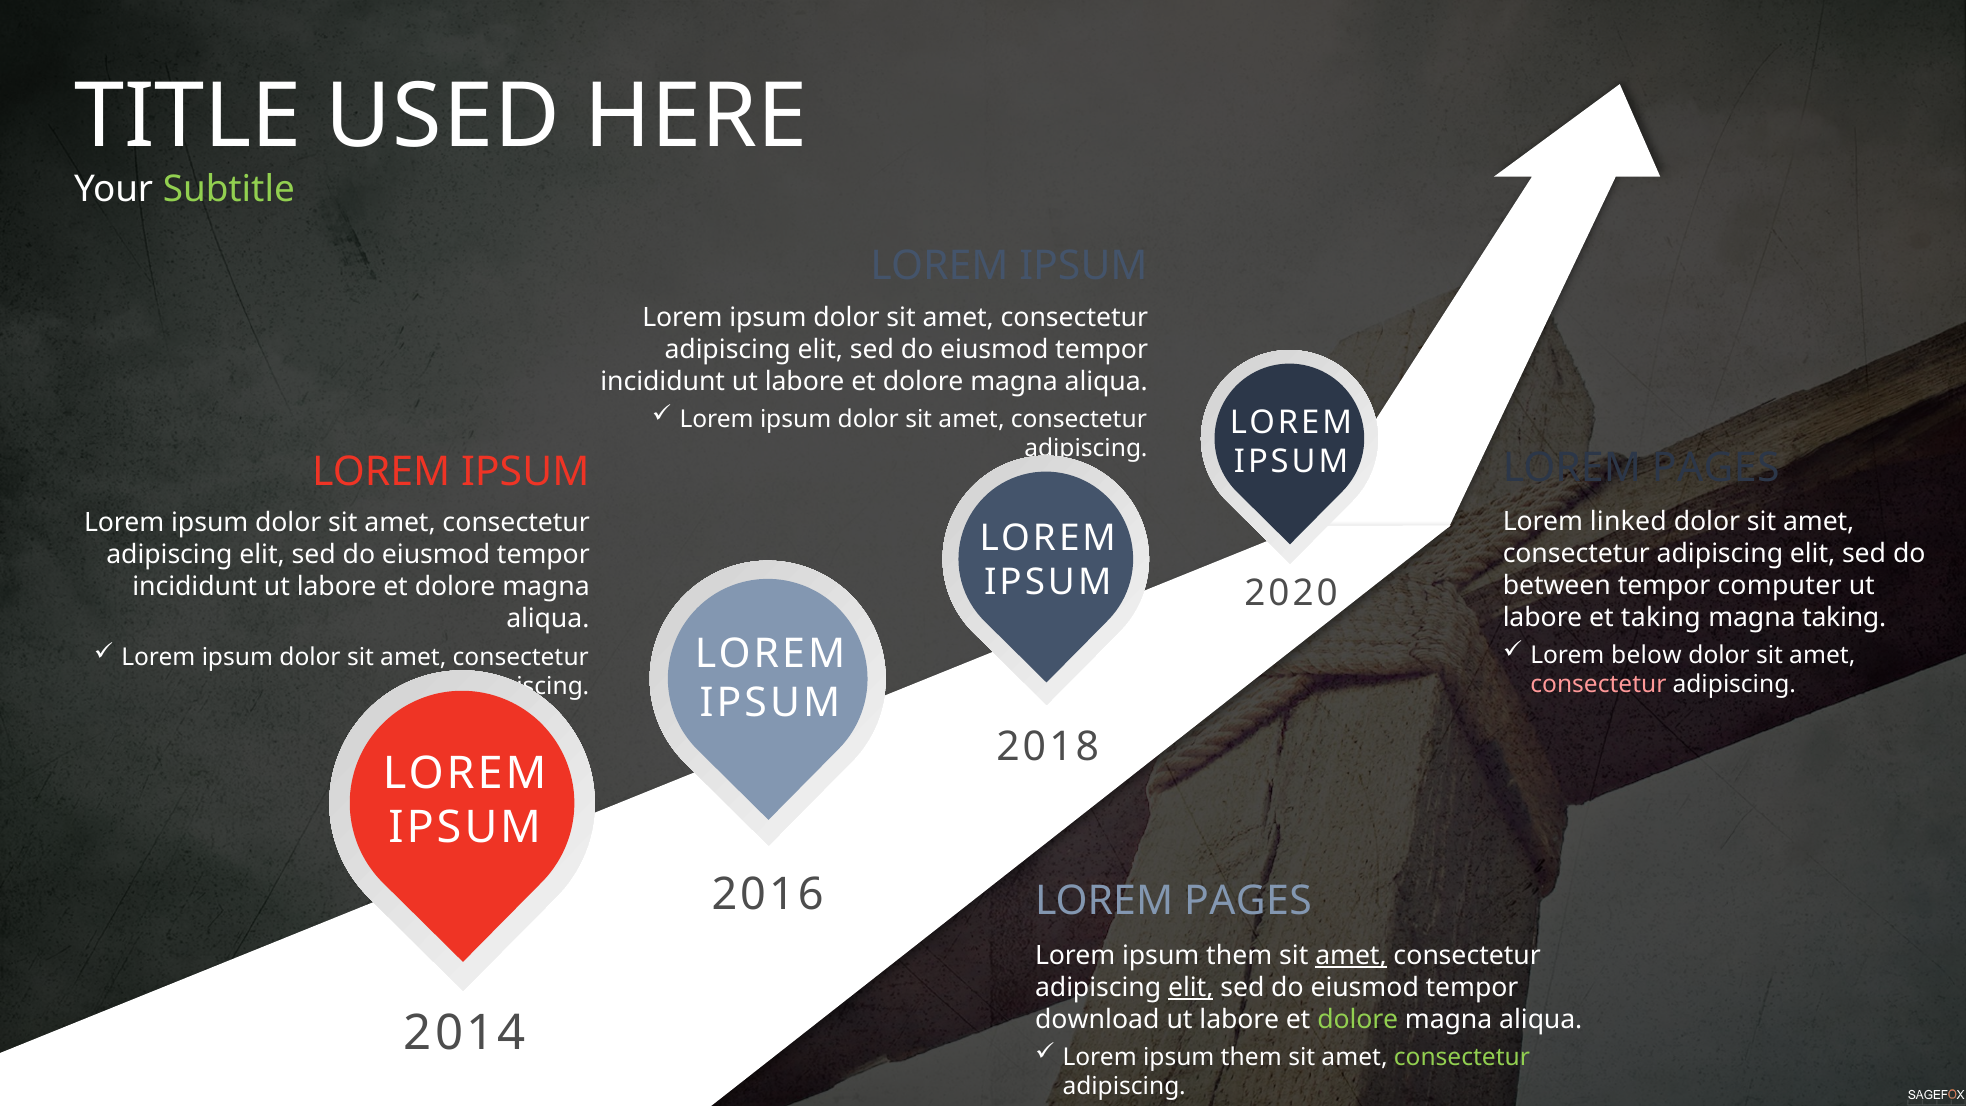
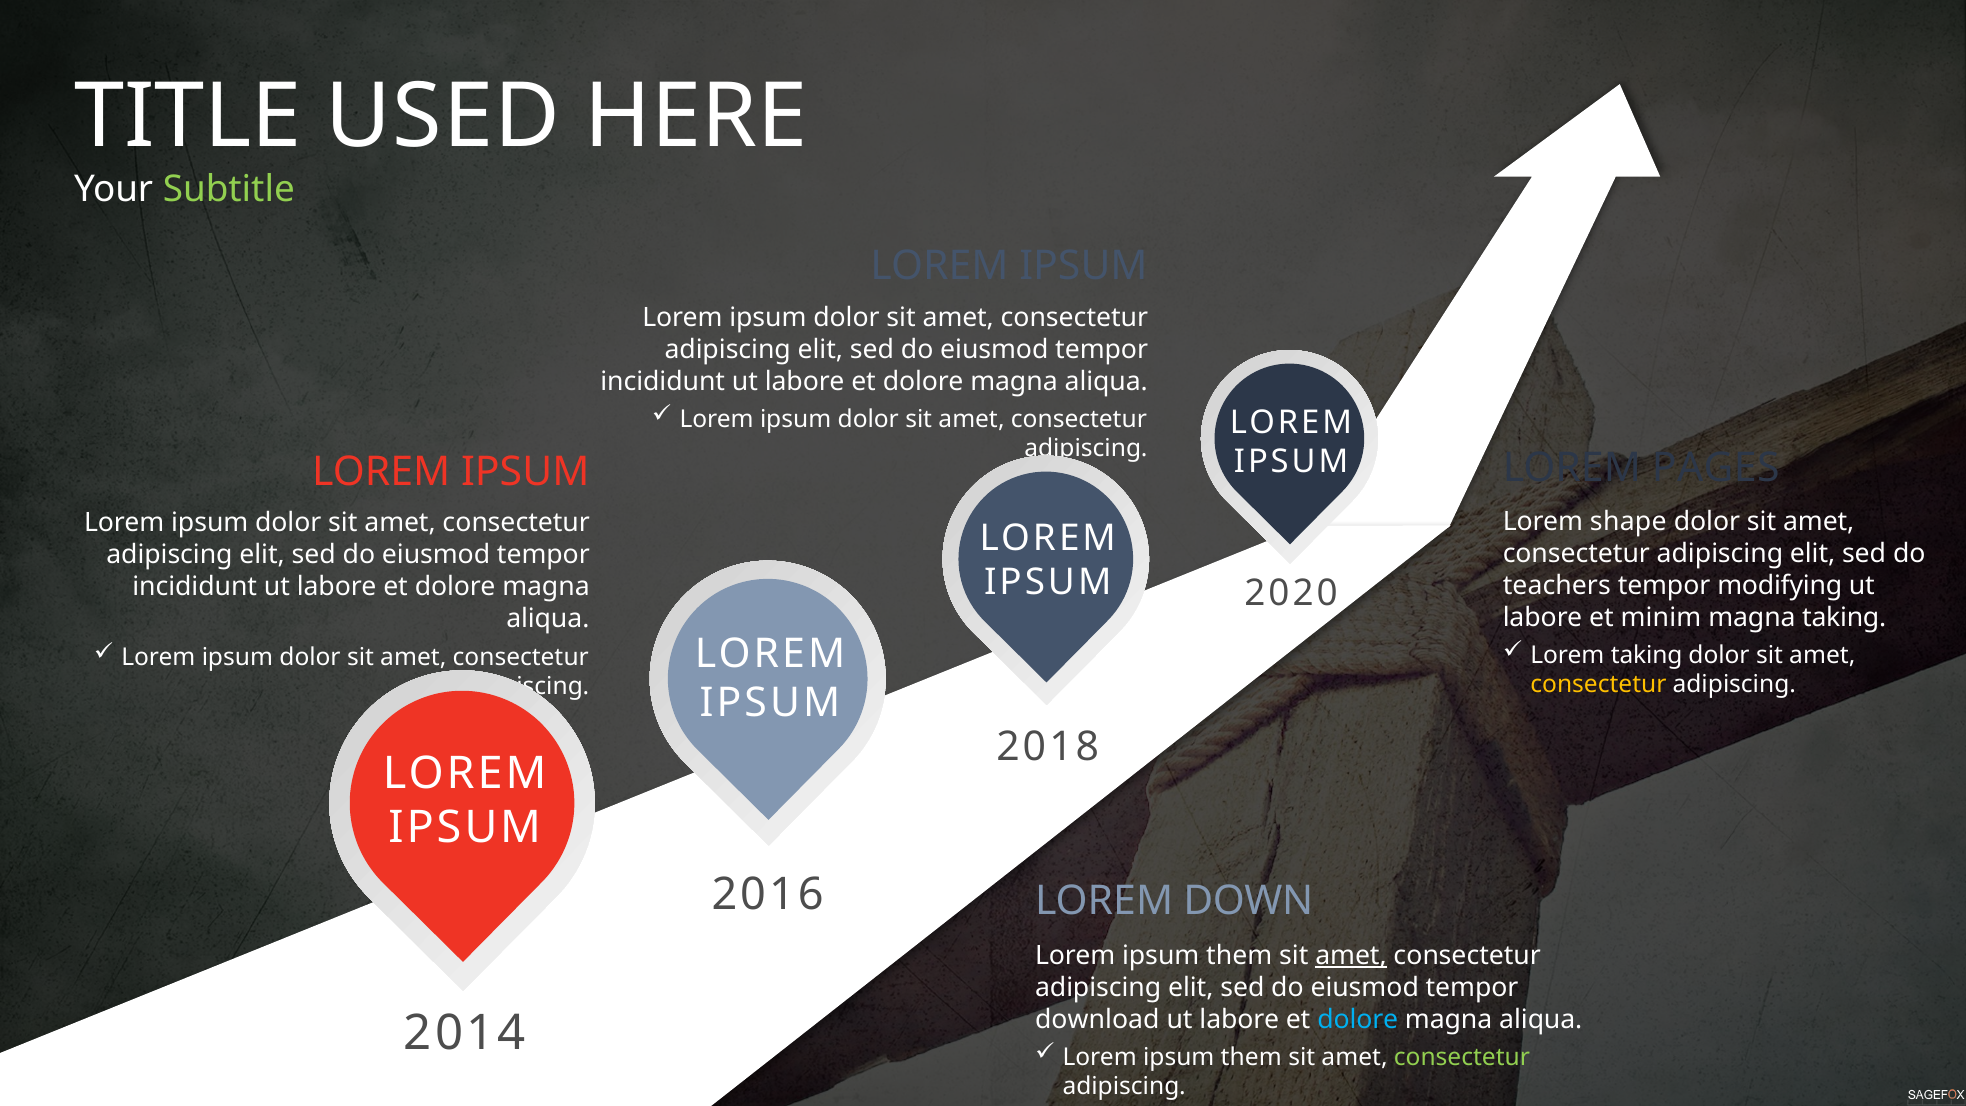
linked: linked -> shape
between: between -> teachers
computer: computer -> modifying
et taking: taking -> minim
Lorem below: below -> taking
consectetur at (1598, 685) colour: pink -> yellow
PAGES at (1248, 901): PAGES -> DOWN
elit at (1191, 987) underline: present -> none
dolore at (1358, 1019) colour: light green -> light blue
